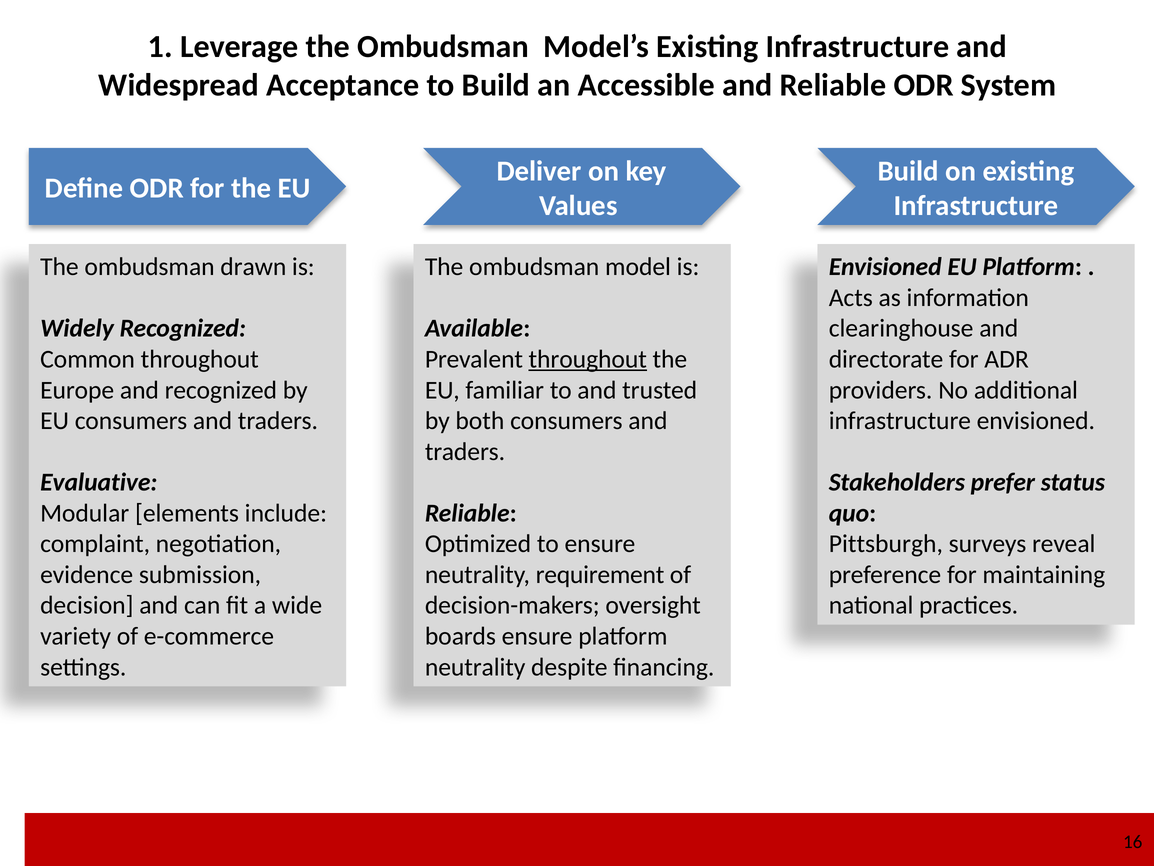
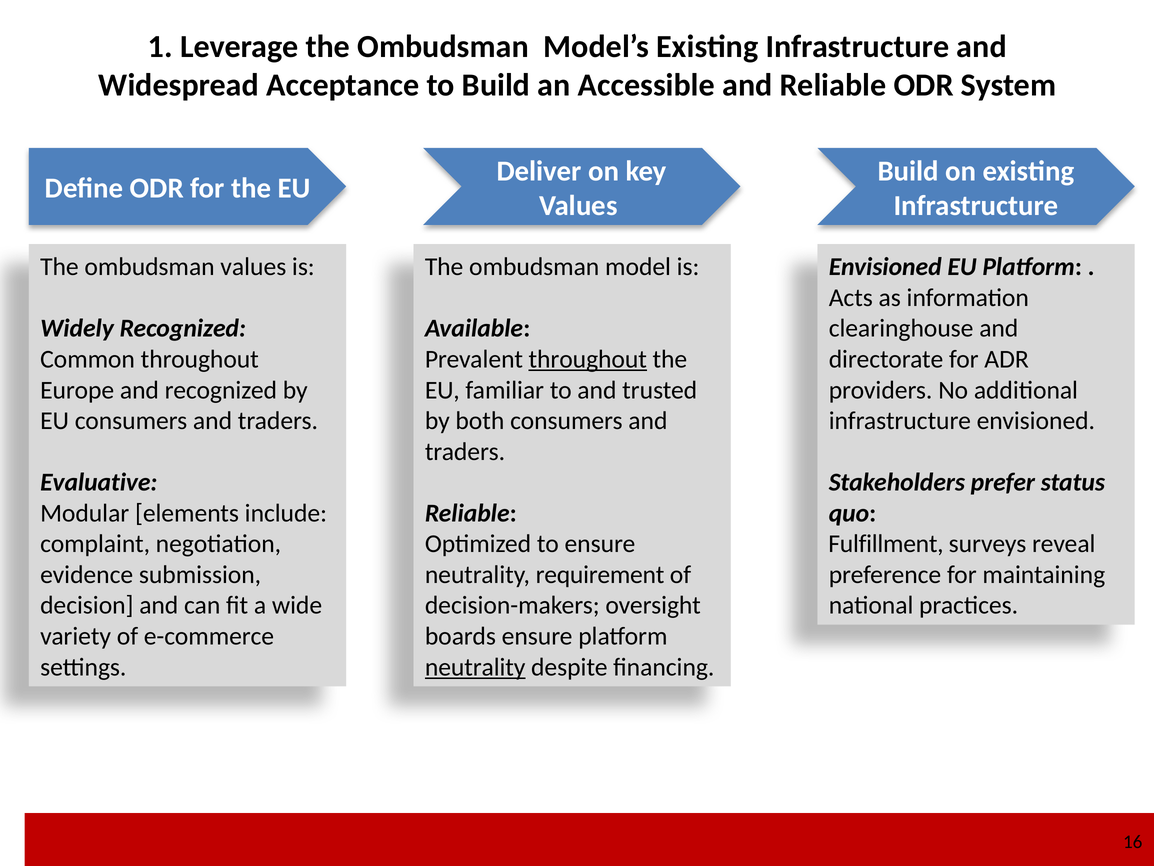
ombudsman drawn: drawn -> values
Pittsburgh: Pittsburgh -> Fulfillment
neutrality at (475, 667) underline: none -> present
